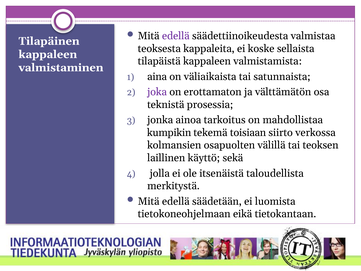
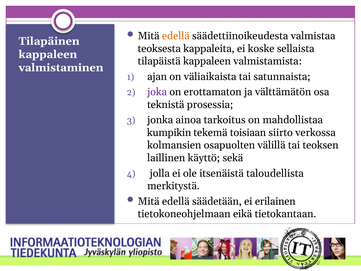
edellä at (176, 36) colour: purple -> orange
aina: aina -> ajan
luomista: luomista -> erilainen
